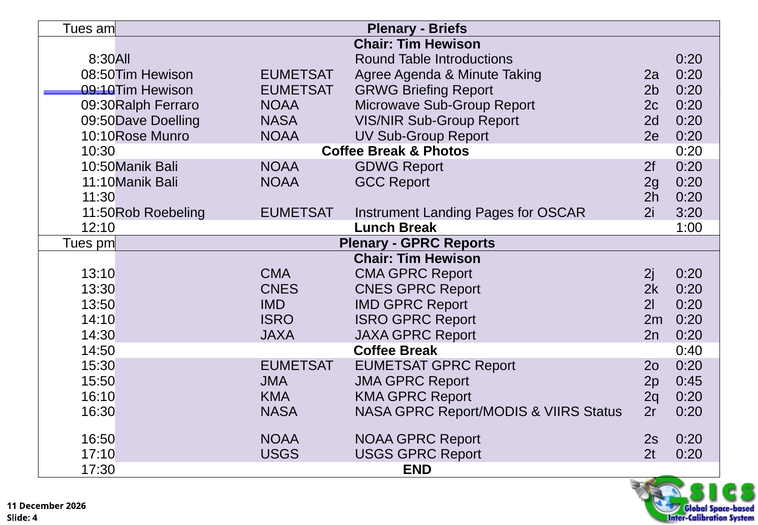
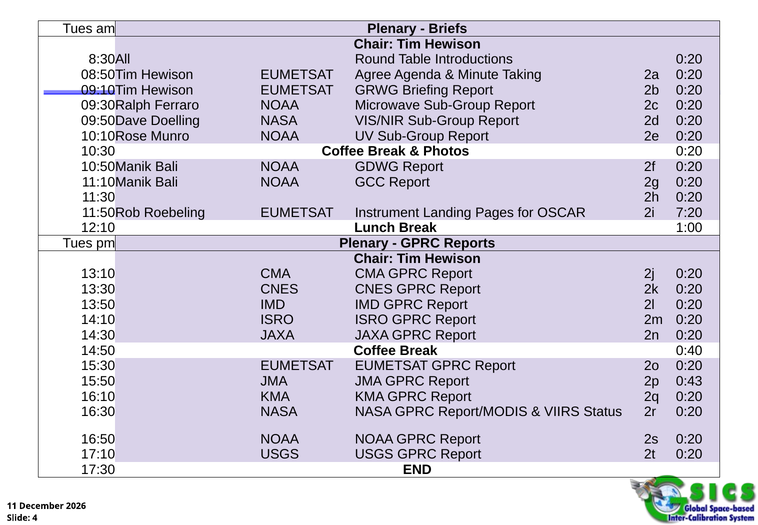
3:20: 3:20 -> 7:20
0:45: 0:45 -> 0:43
